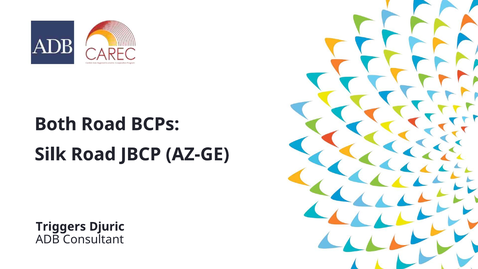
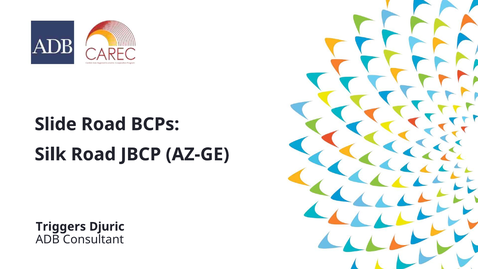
Both: Both -> Slide
